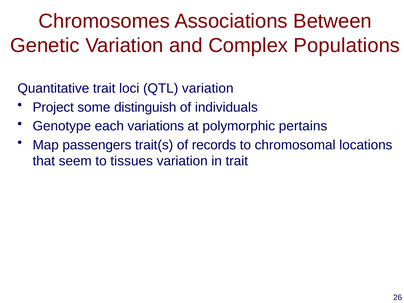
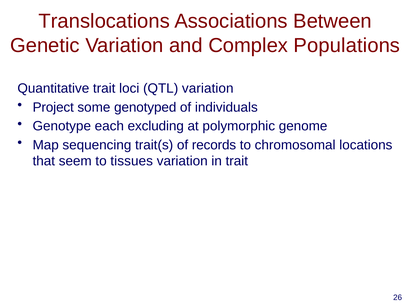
Chromosomes: Chromosomes -> Translocations
distinguish: distinguish -> genotyped
variations: variations -> excluding
pertains: pertains -> genome
passengers: passengers -> sequencing
